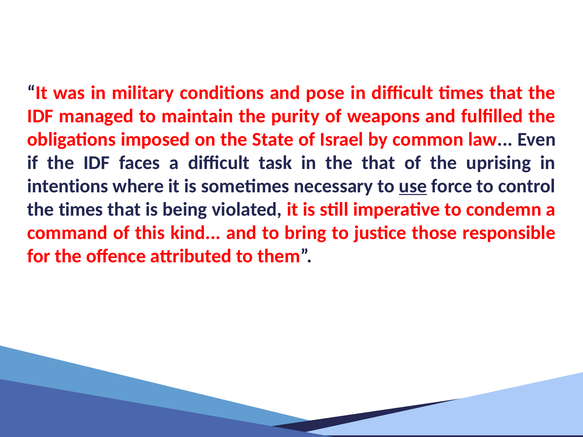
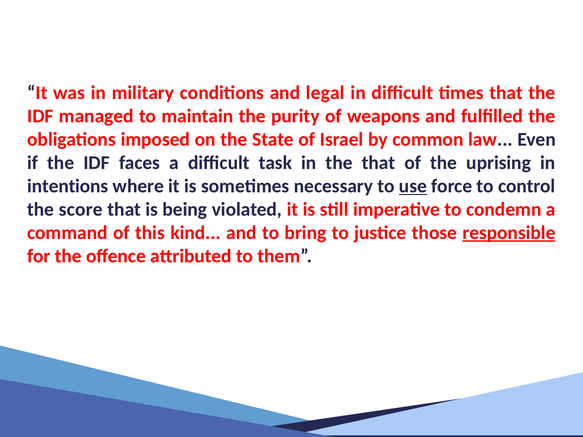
pose: pose -> legal
the times: times -> score
responsible underline: none -> present
